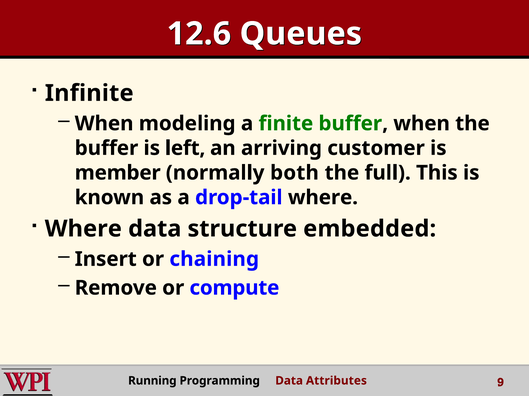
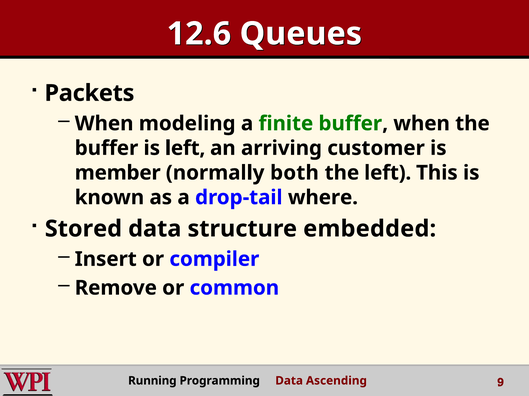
Infinite: Infinite -> Packets
the full: full -> left
Where at (83, 229): Where -> Stored
chaining: chaining -> compiler
compute: compute -> common
Attributes: Attributes -> Ascending
